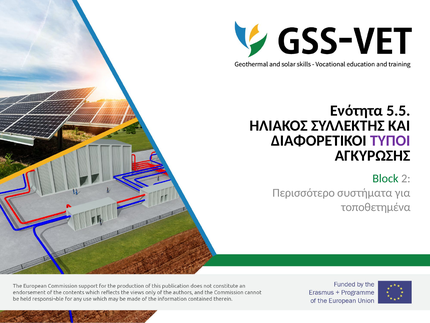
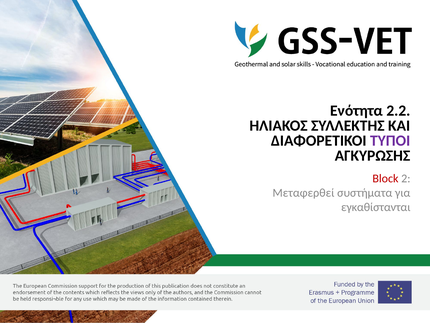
5.5: 5.5 -> 2.2
Block colour: green -> red
Περισσότερο: Περισσότερο -> Μεταφερθεί
τοποθετημένα: τοποθετημένα -> εγκαθίστανται
